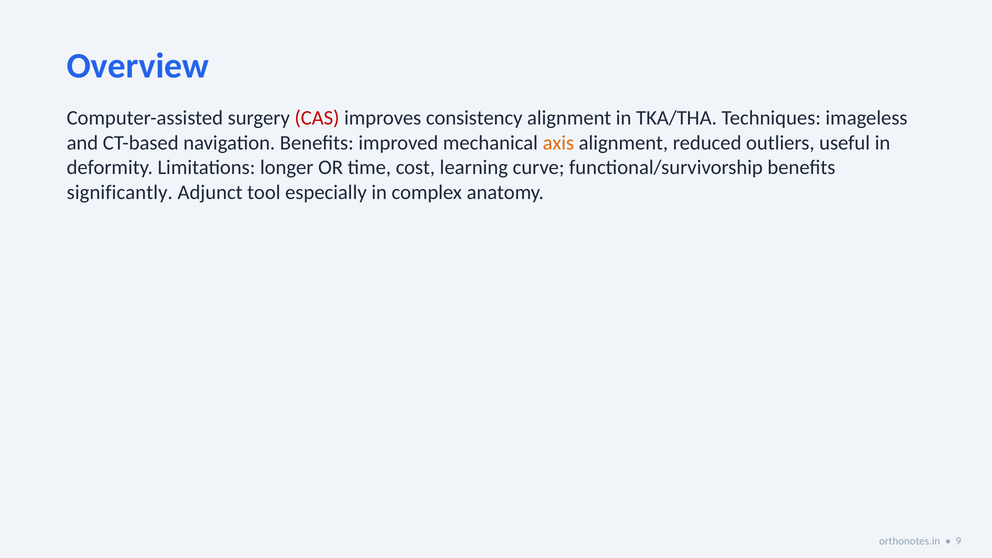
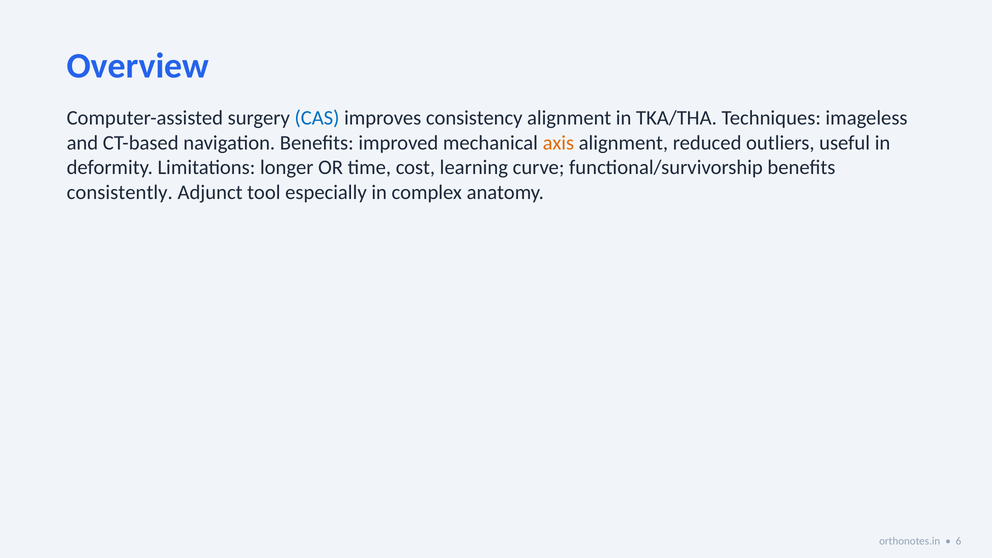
CAS colour: red -> blue
significantly: significantly -> consistently
9: 9 -> 6
